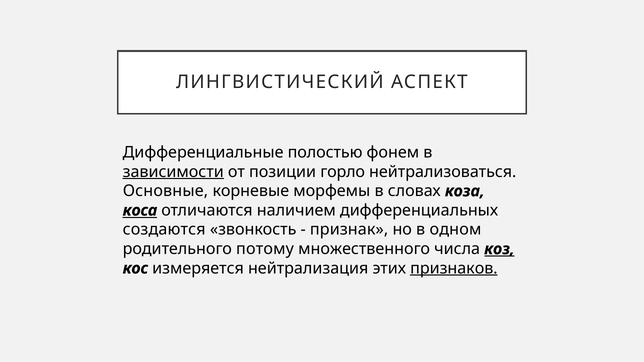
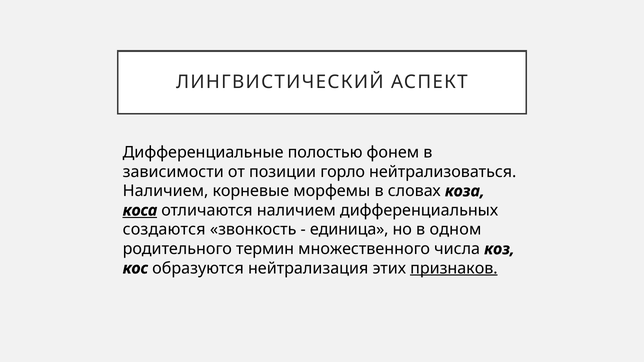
зависимости underline: present -> none
Основные at (165, 191): Основные -> Наличием
признак: признак -> единица
потому: потому -> термин
коз underline: present -> none
измеряется: измеряется -> образуются
